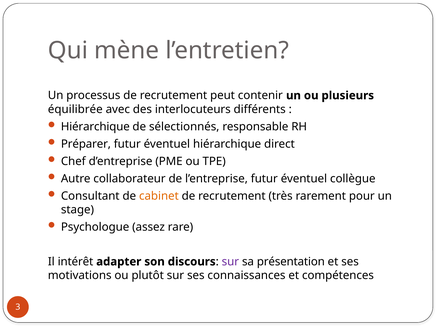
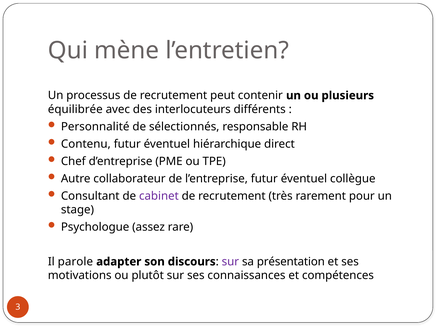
Hiérarchique at (95, 127): Hiérarchique -> Personnalité
Préparer: Préparer -> Contenu
cabinet colour: orange -> purple
intérêt: intérêt -> parole
